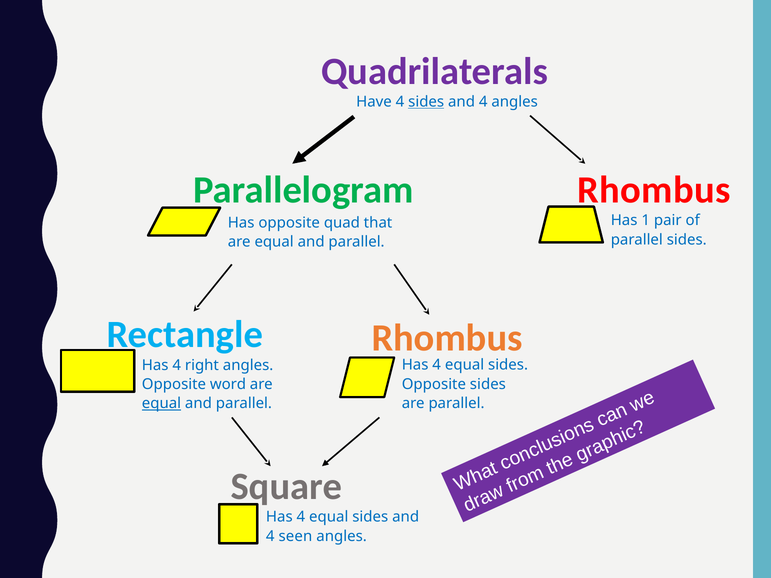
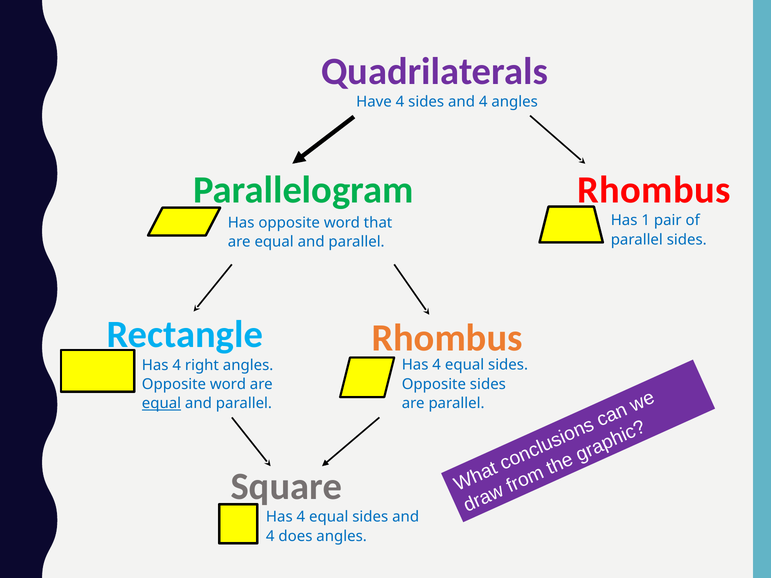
sides at (426, 102) underline: present -> none
Has opposite quad: quad -> word
seen: seen -> does
